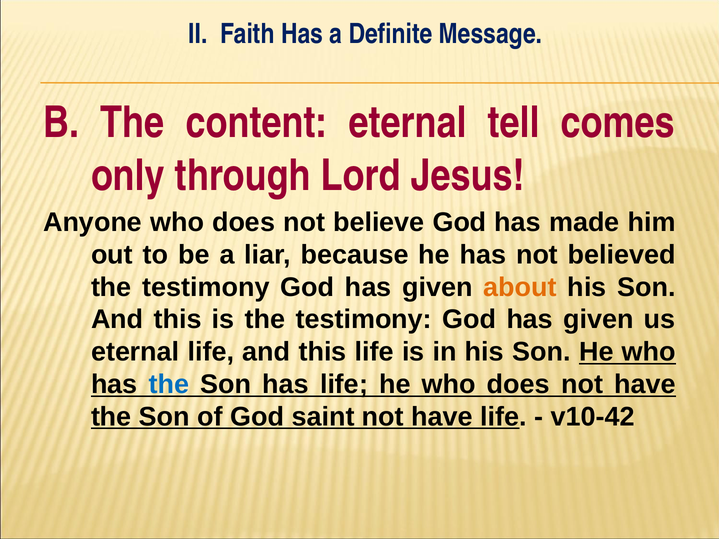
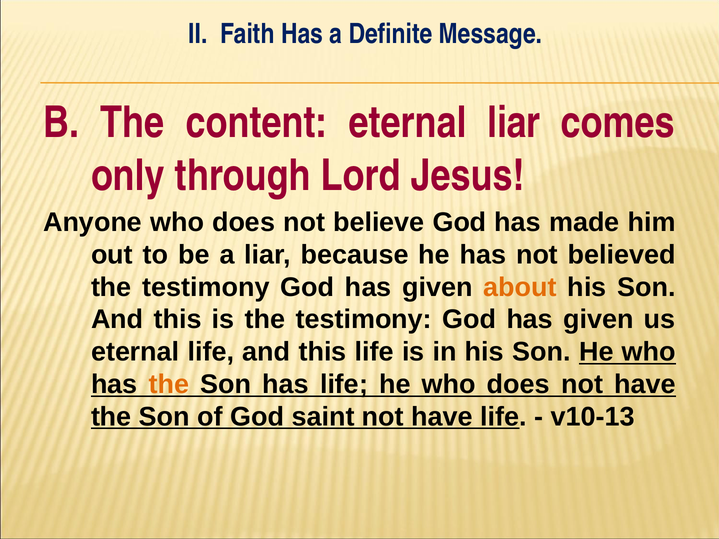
eternal tell: tell -> liar
the at (169, 384) colour: blue -> orange
v10-42: v10-42 -> v10-13
